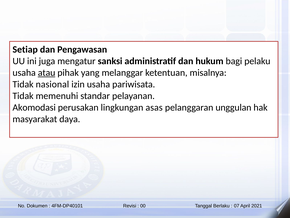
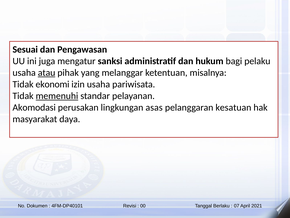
Setiap: Setiap -> Sesuai
nasional: nasional -> ekonomi
memenuhi underline: none -> present
unggulan: unggulan -> kesatuan
